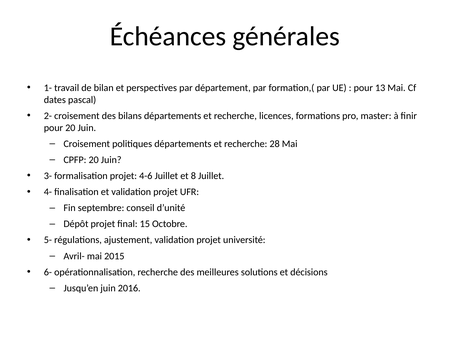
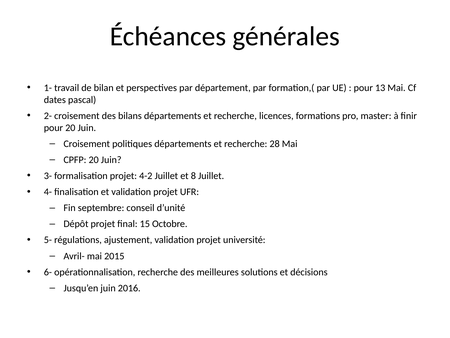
4-6: 4-6 -> 4-2
